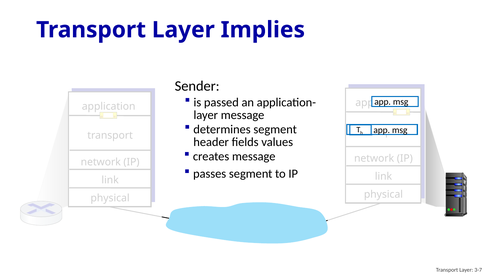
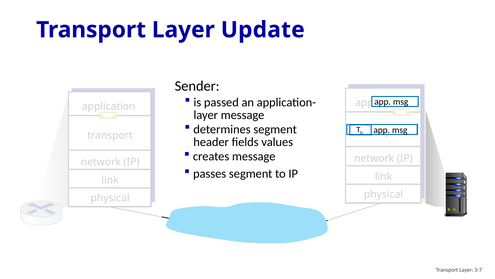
Implies: Implies -> Update
